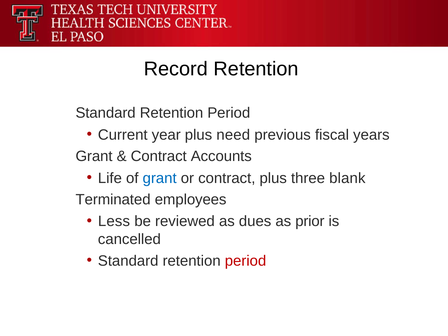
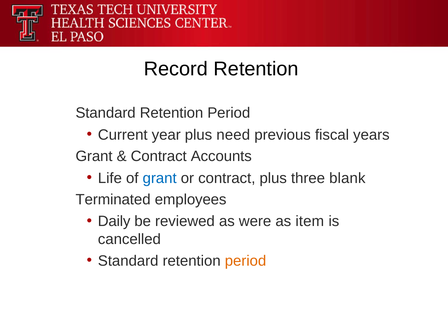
Less: Less -> Daily
dues: dues -> were
prior: prior -> item
period at (246, 261) colour: red -> orange
